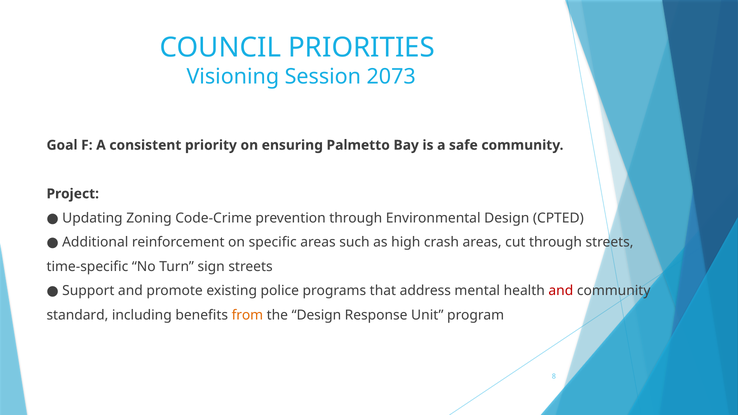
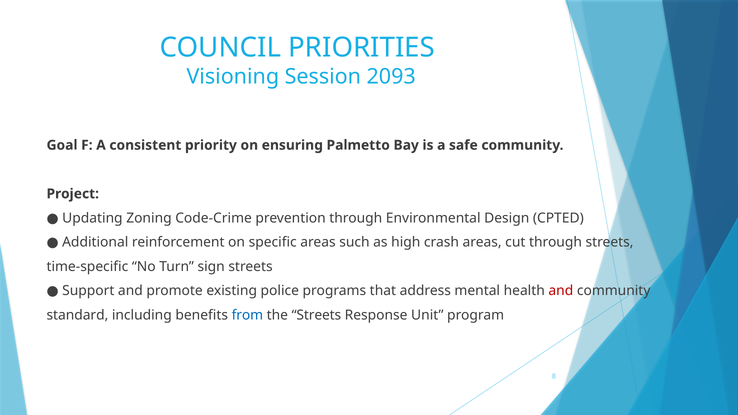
2073: 2073 -> 2093
from colour: orange -> blue
the Design: Design -> Streets
